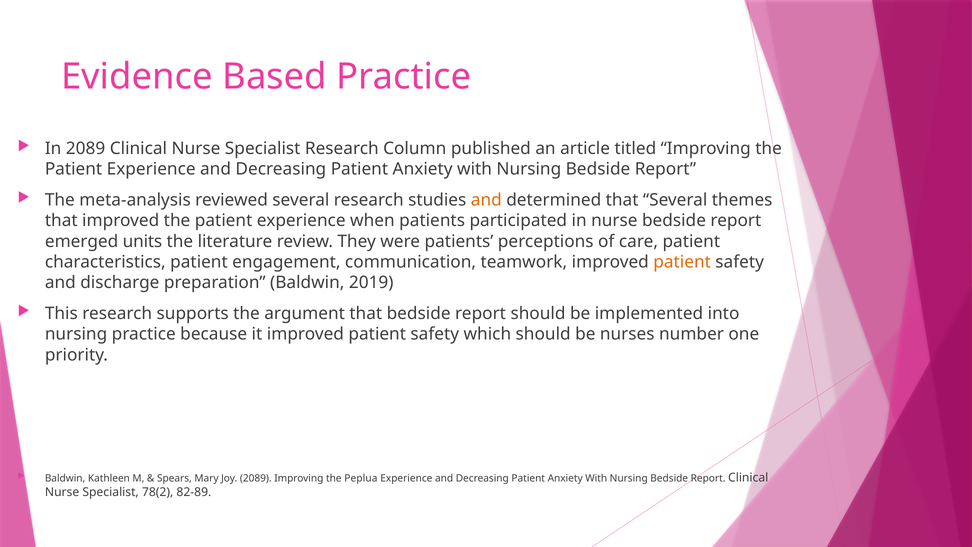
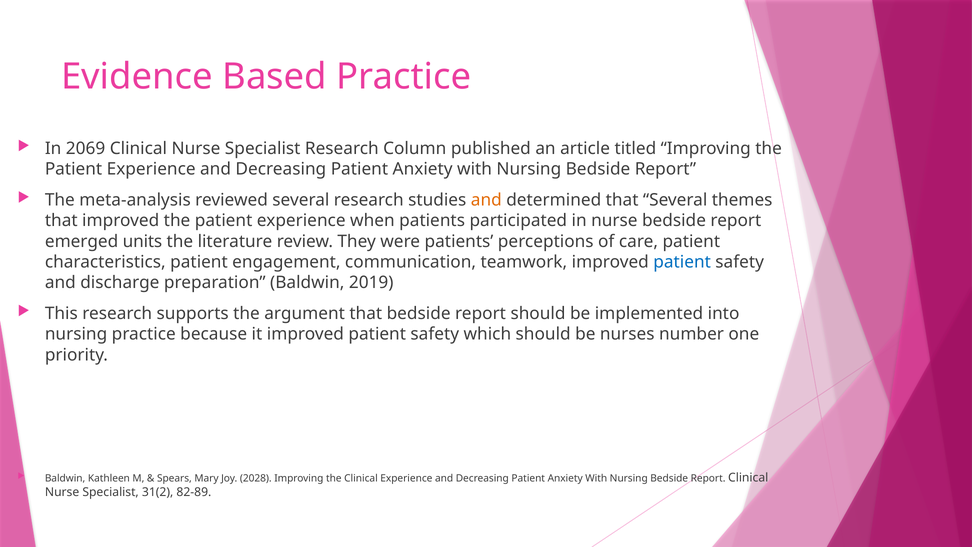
In 2089: 2089 -> 2069
patient at (682, 262) colour: orange -> blue
Joy 2089: 2089 -> 2028
the Peplua: Peplua -> Clinical
78(2: 78(2 -> 31(2
